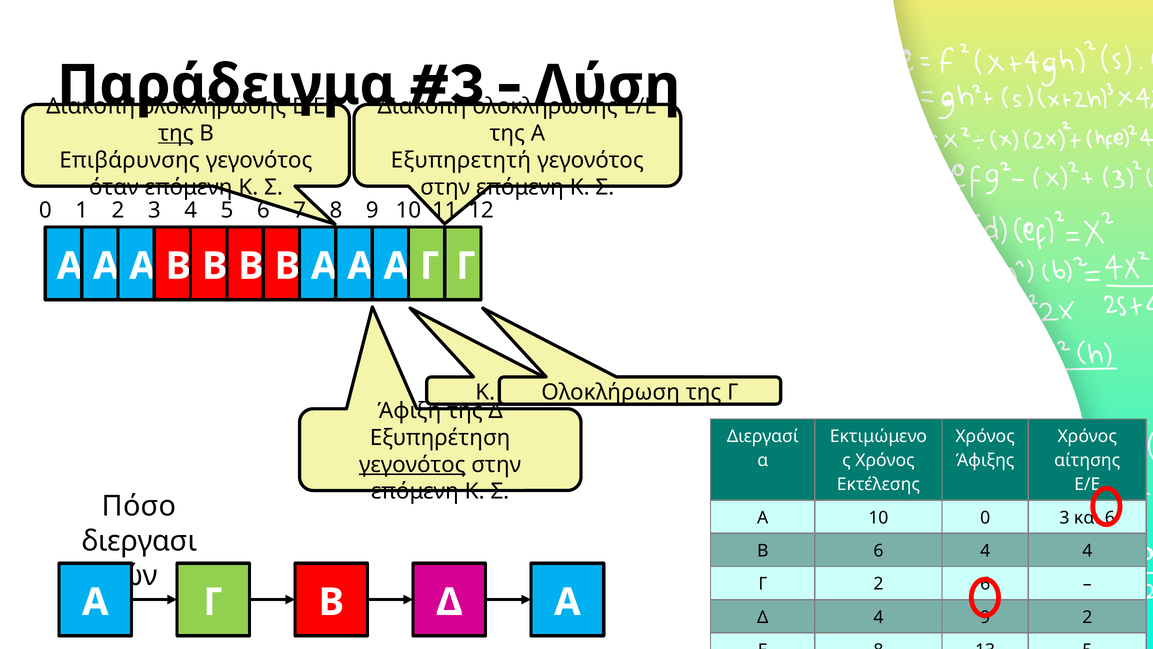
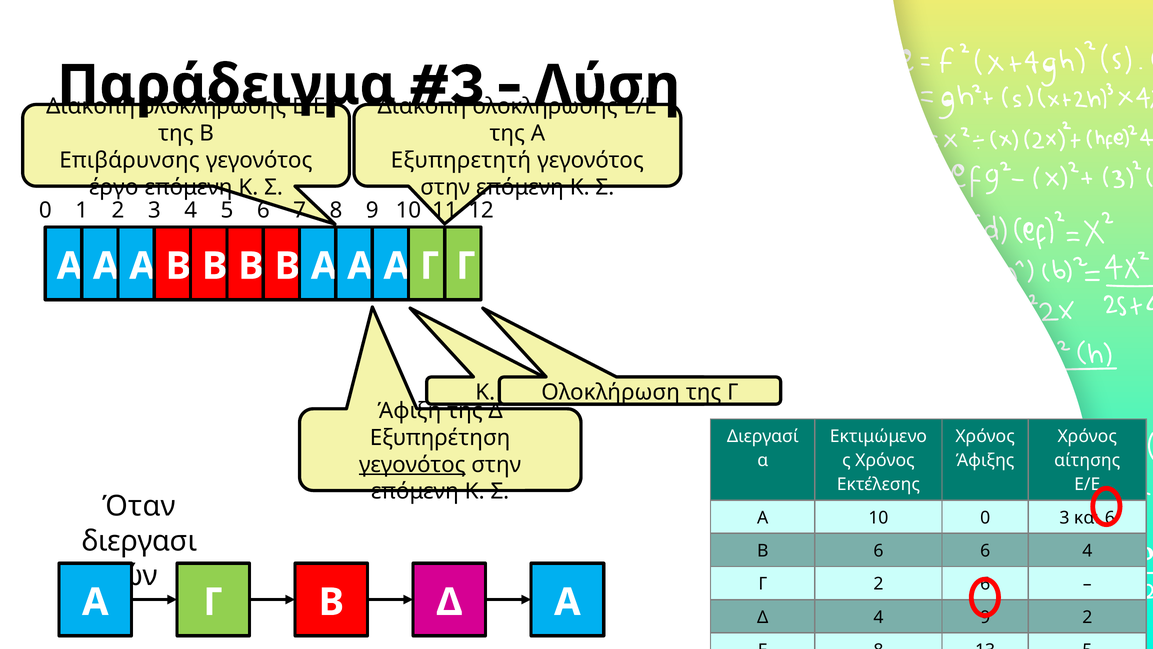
της at (176, 133) underline: present -> none
όταν: όταν -> έργο
Πόσο: Πόσο -> Όταν
6 4: 4 -> 6
